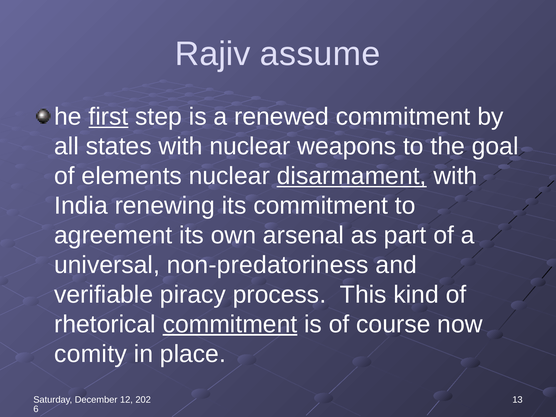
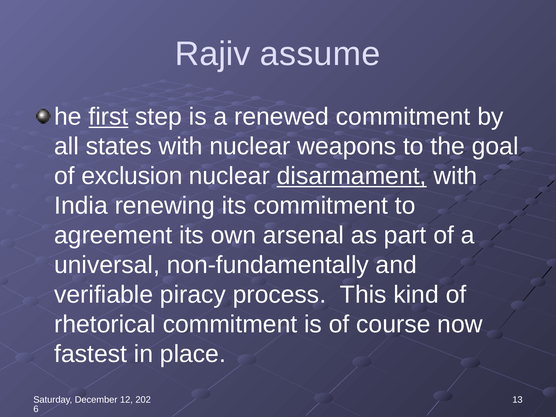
elements: elements -> exclusion
non-predatoriness: non-predatoriness -> non-fundamentally
commitment at (230, 324) underline: present -> none
comity: comity -> fastest
